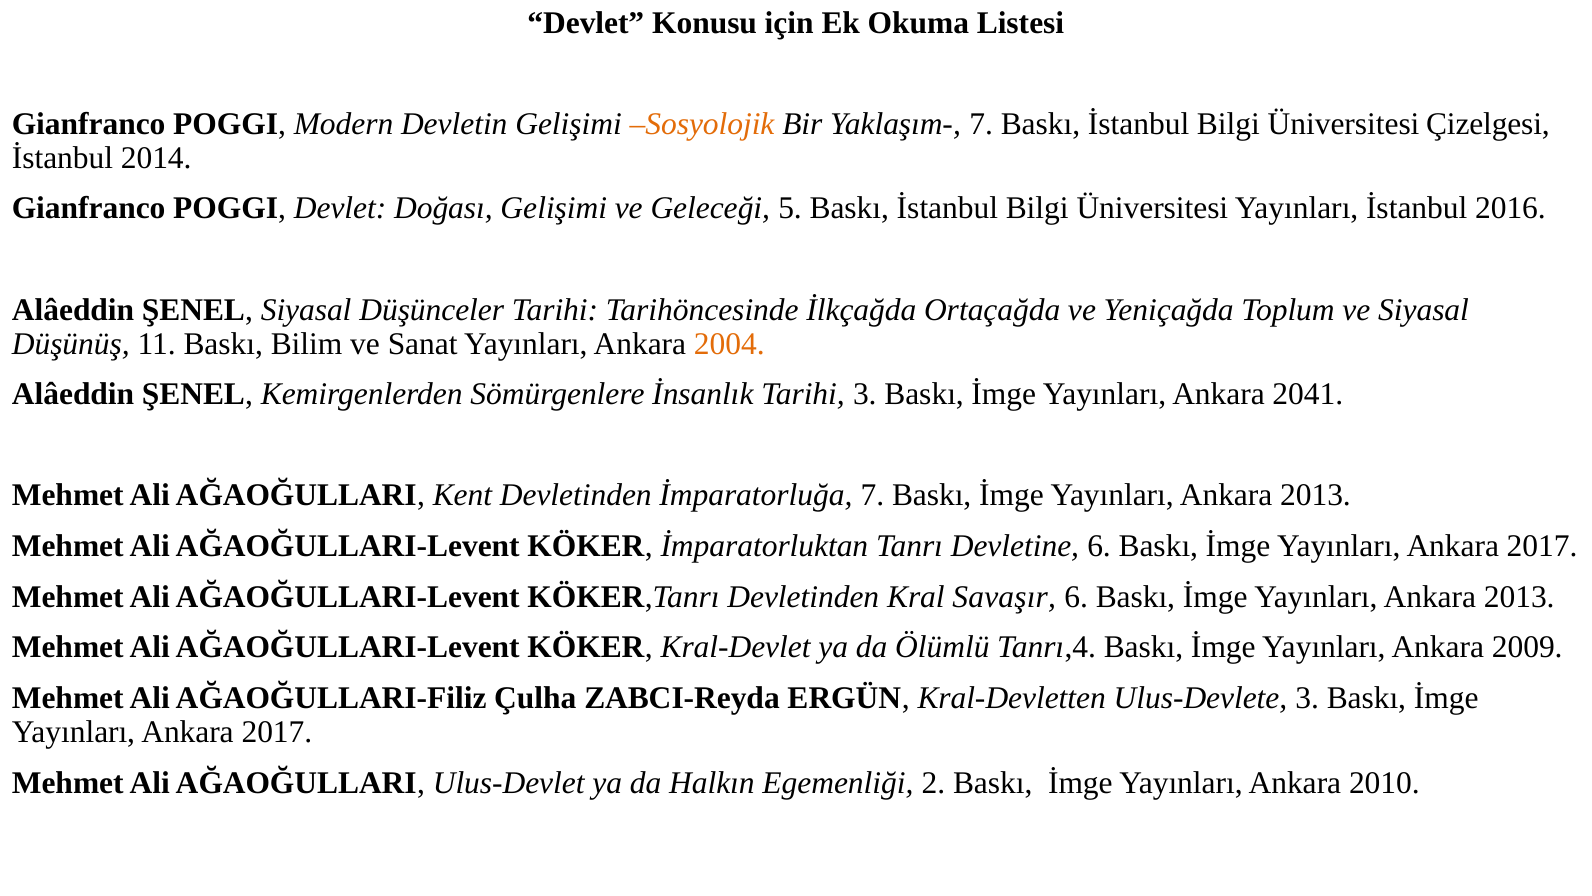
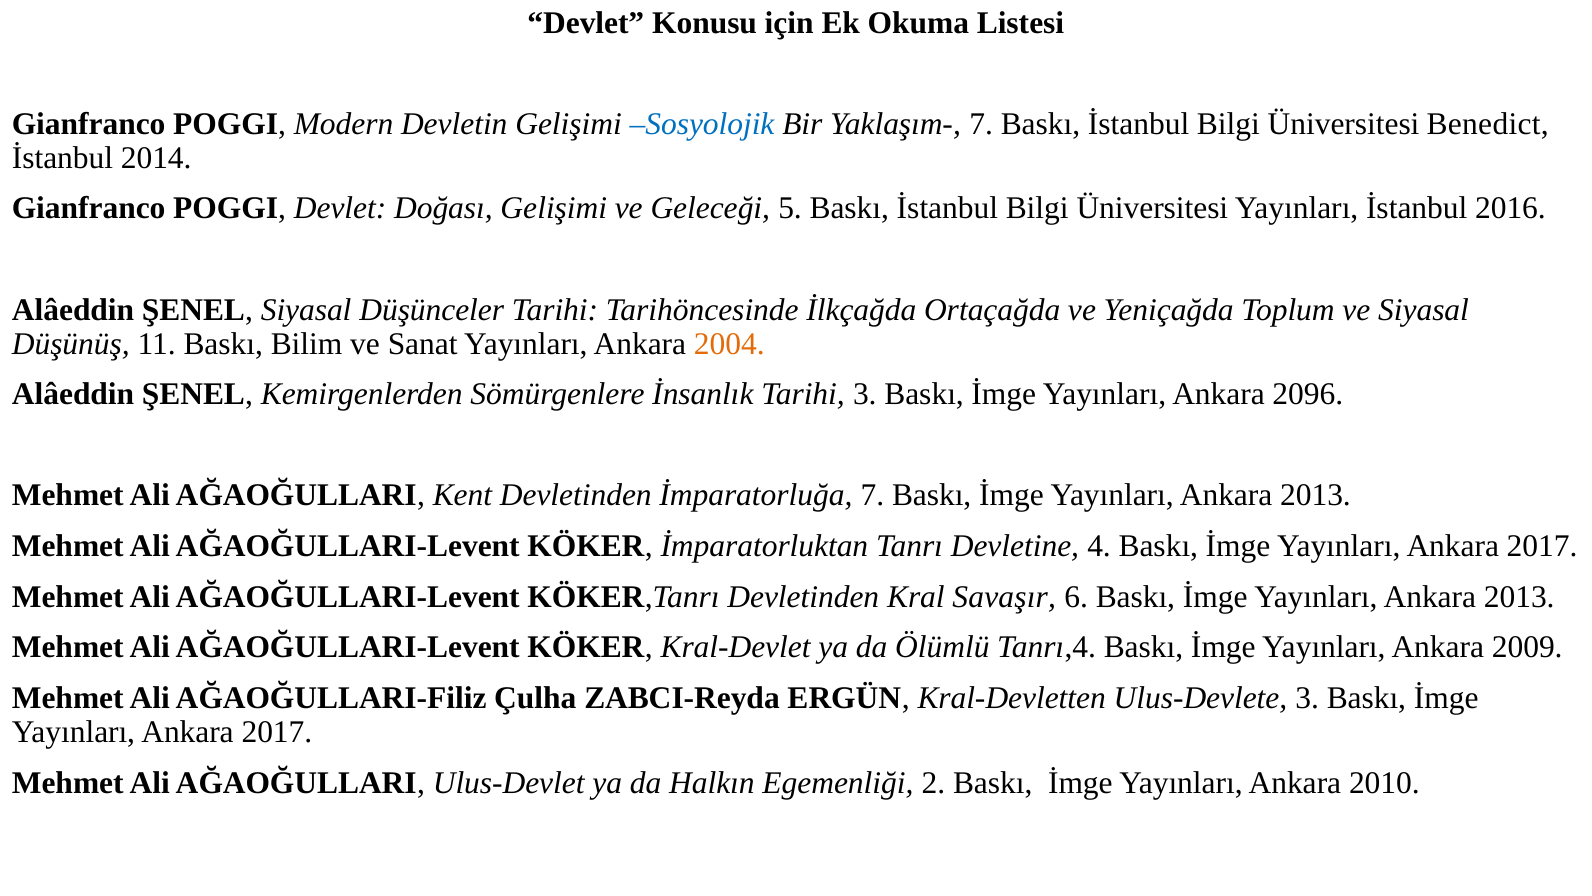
Sosyolojik colour: orange -> blue
Çizelgesi: Çizelgesi -> Benedict
2041: 2041 -> 2096
Devletine 6: 6 -> 4
